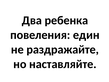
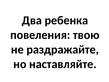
един: един -> твою
